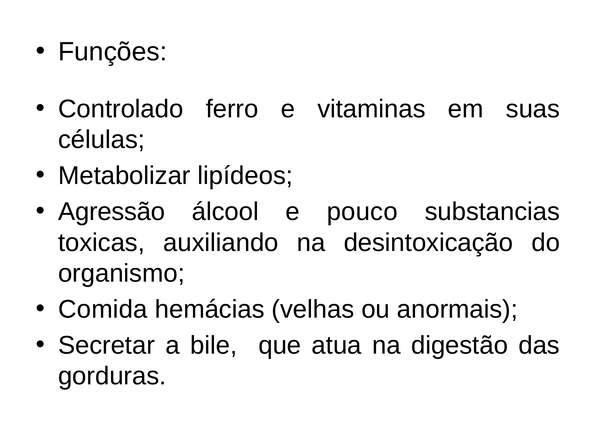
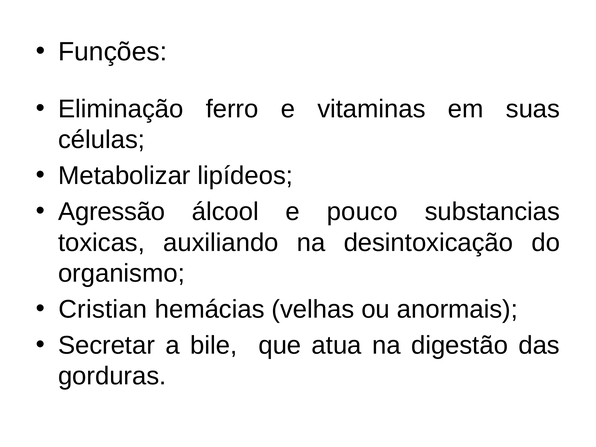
Controlado: Controlado -> Eliminação
Comida: Comida -> Cristian
